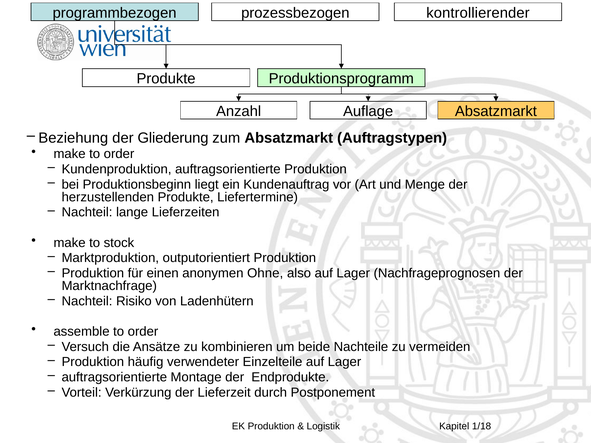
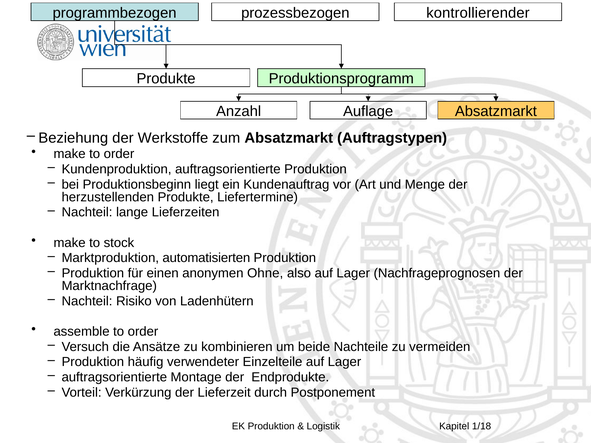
Gliederung: Gliederung -> Werkstoffe
outputorientiert: outputorientiert -> automatisierten
